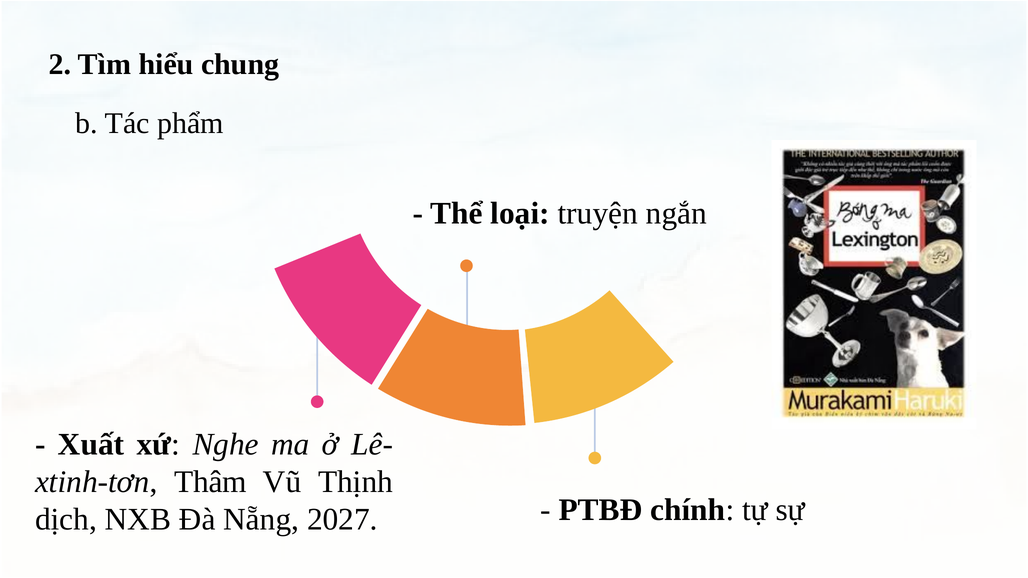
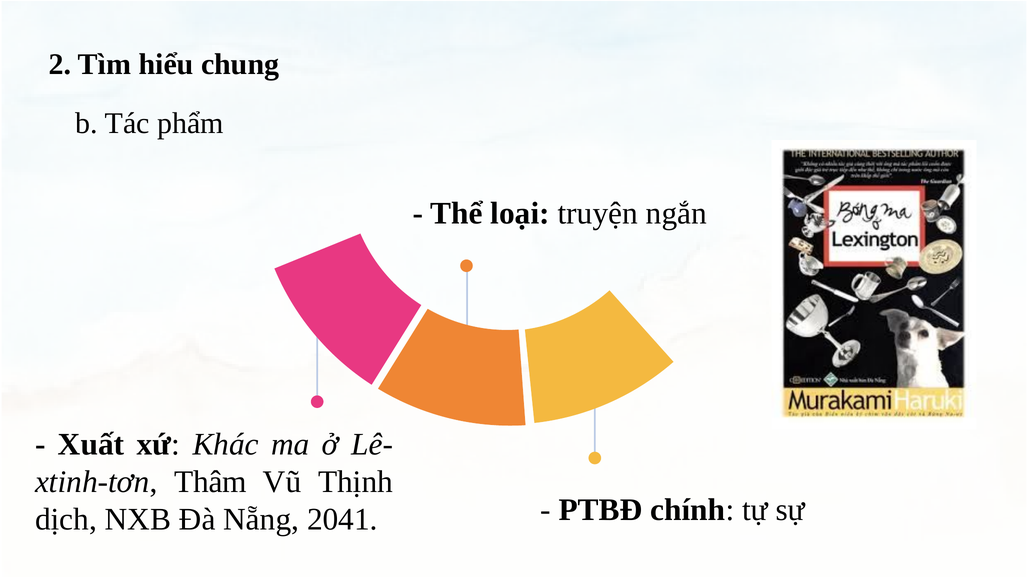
Nghe: Nghe -> Khác
2027: 2027 -> 2041
